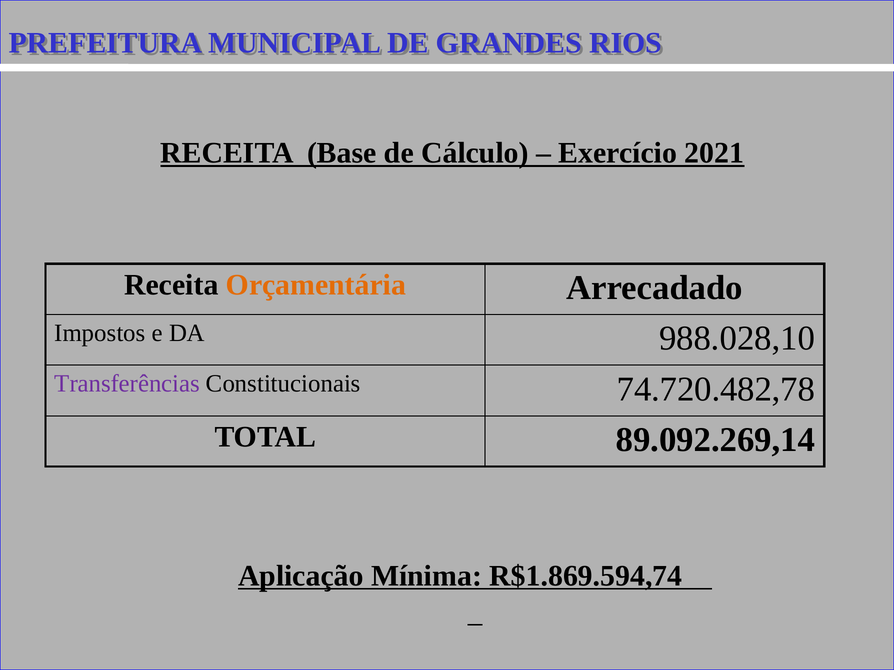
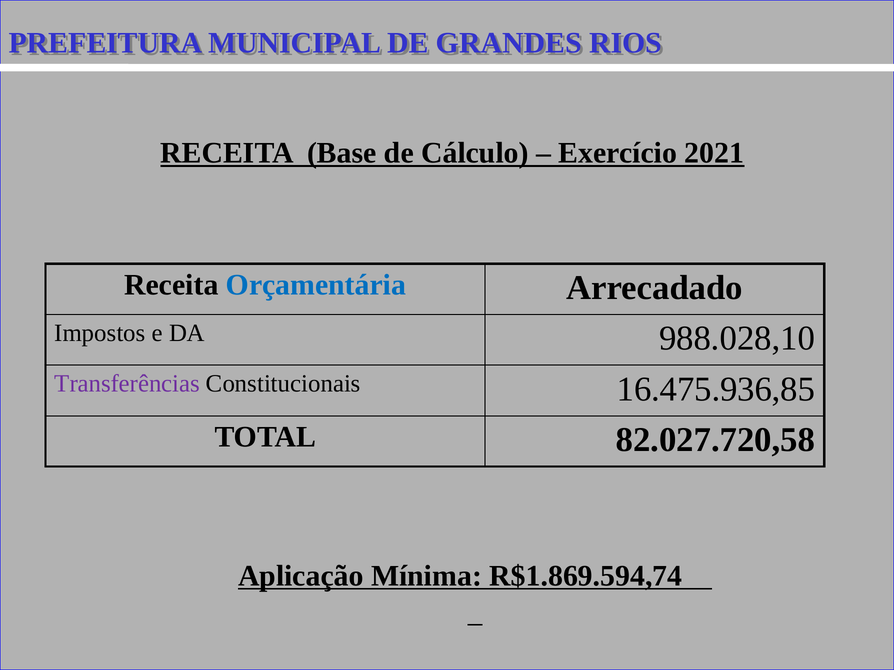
Orçamentária colour: orange -> blue
74.720.482,78: 74.720.482,78 -> 16.475.936,85
89.092.269,14: 89.092.269,14 -> 82.027.720,58
